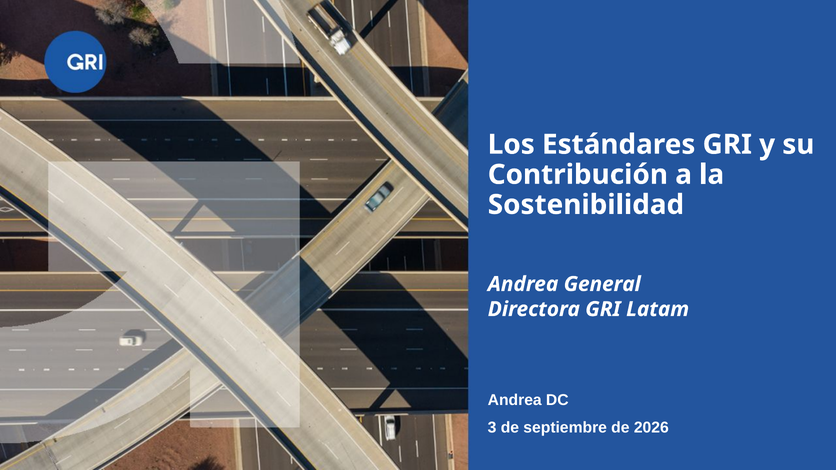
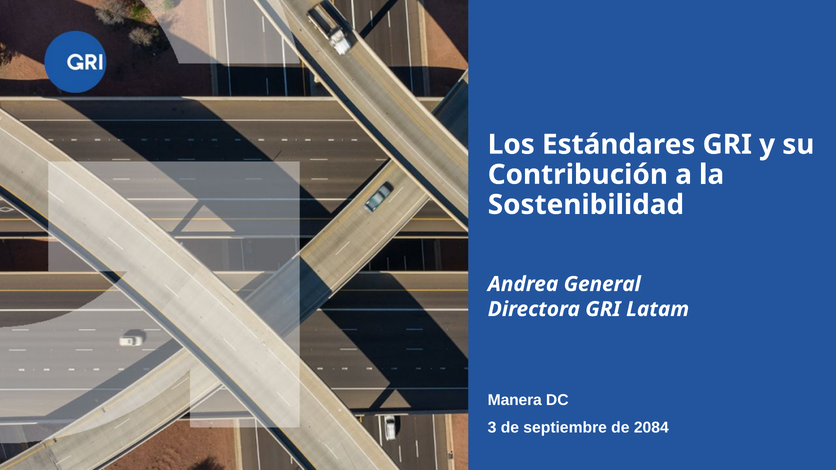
Andrea at (515, 400): Andrea -> Manera
2026: 2026 -> 2084
